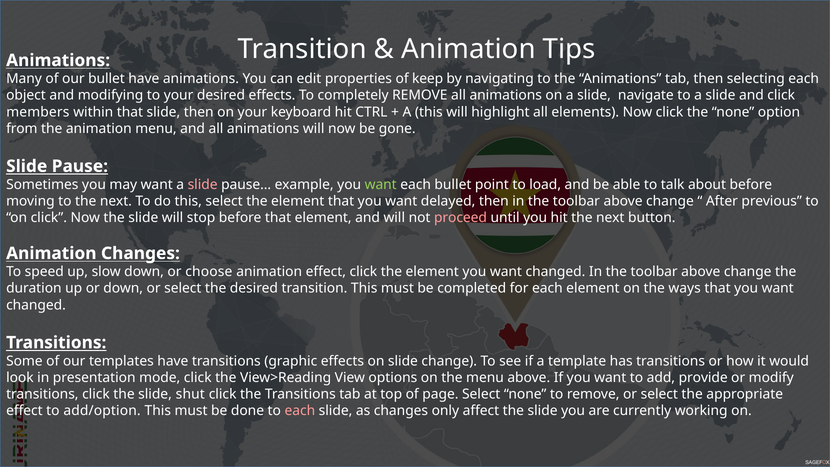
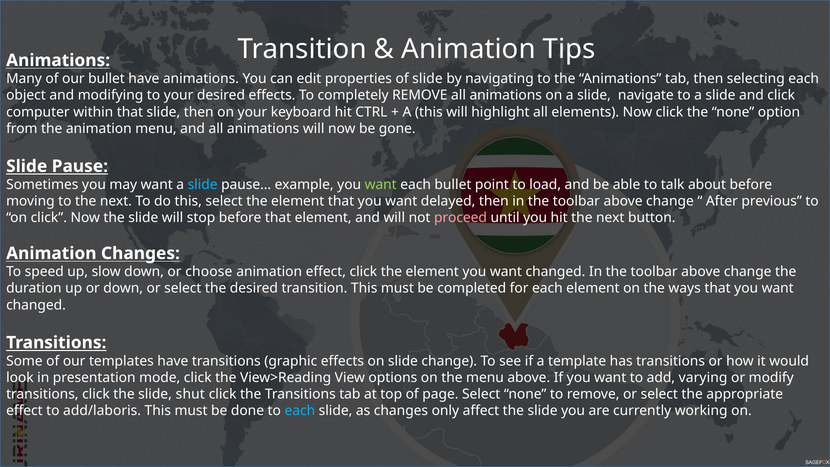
of keep: keep -> slide
members: members -> computer
slide at (203, 185) colour: pink -> light blue
provide: provide -> varying
add/option: add/option -> add/laboris
each at (300, 411) colour: pink -> light blue
